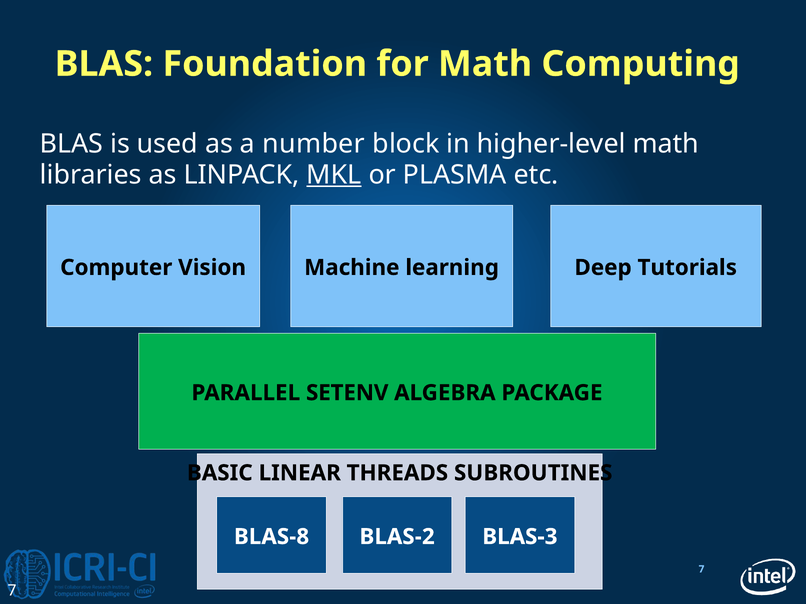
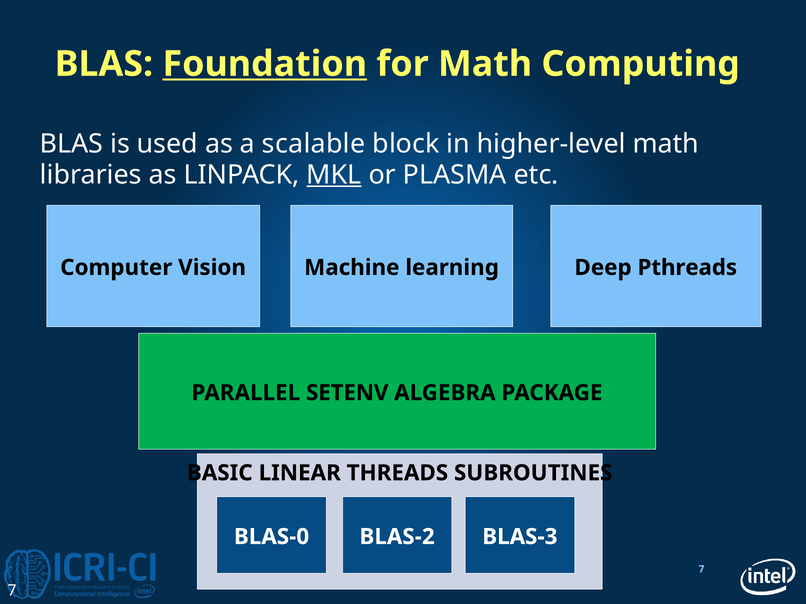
Foundation underline: none -> present
number: number -> scalable
Tutorials: Tutorials -> Pthreads
BLAS-8: BLAS-8 -> BLAS-0
